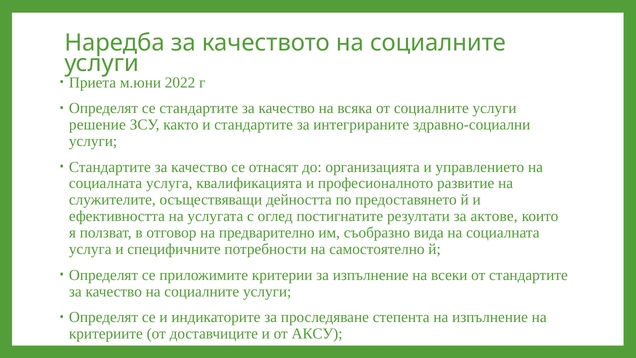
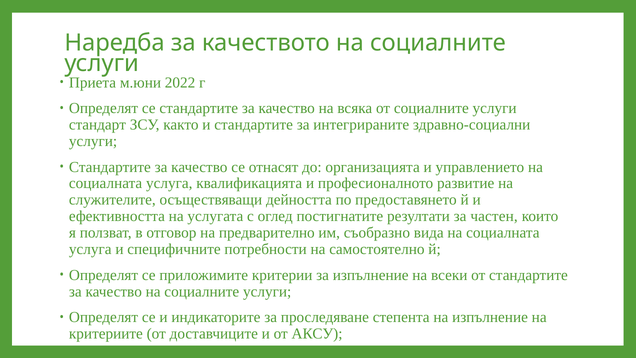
решение: решение -> стандарт
актове: актове -> частен
